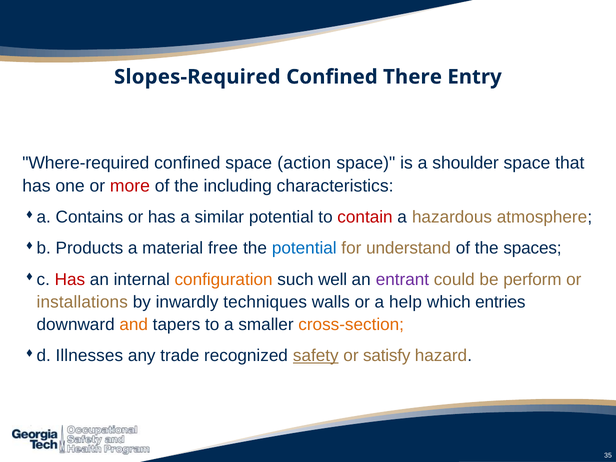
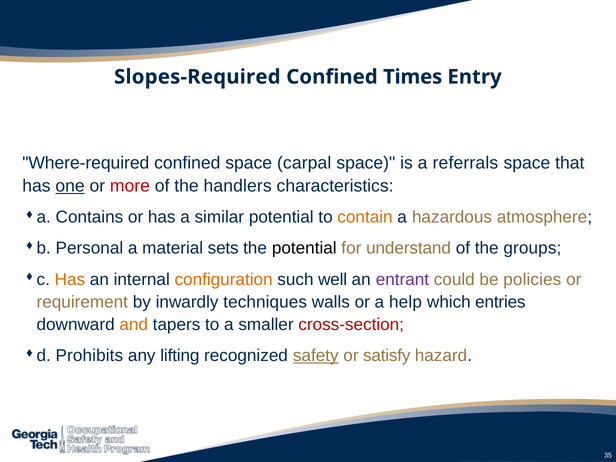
There: There -> Times
action: action -> carpal
shoulder: shoulder -> referrals
one underline: none -> present
including: including -> handlers
contain colour: red -> orange
Products: Products -> Personal
free: free -> sets
potential at (304, 248) colour: blue -> black
spaces: spaces -> groups
Has at (70, 279) colour: red -> orange
perform: perform -> policies
installations: installations -> requirement
cross-section colour: orange -> red
Illnesses: Illnesses -> Prohibits
trade: trade -> lifting
